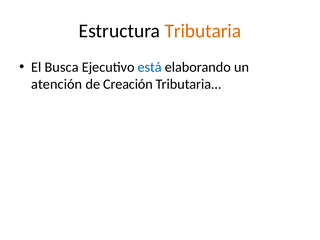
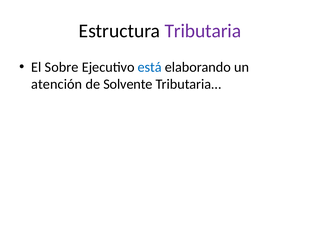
Tributaria colour: orange -> purple
Busca: Busca -> Sobre
Creación: Creación -> Solvente
